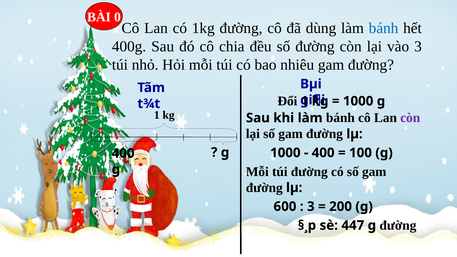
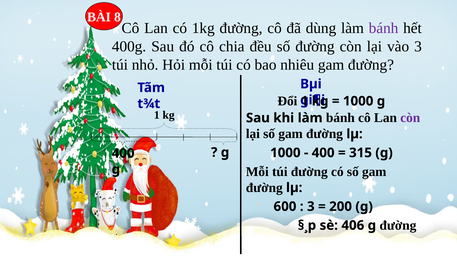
0: 0 -> 8
bánh at (384, 28) colour: blue -> purple
100: 100 -> 315
447: 447 -> 406
